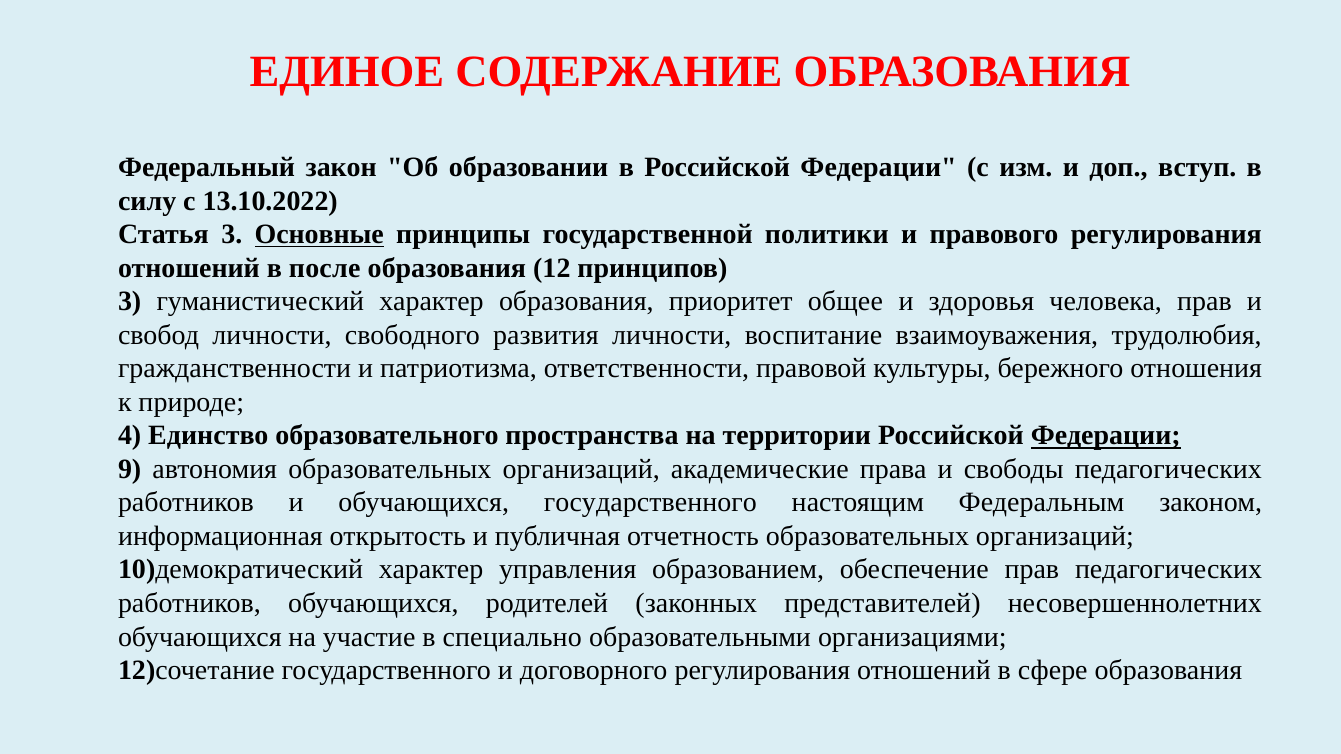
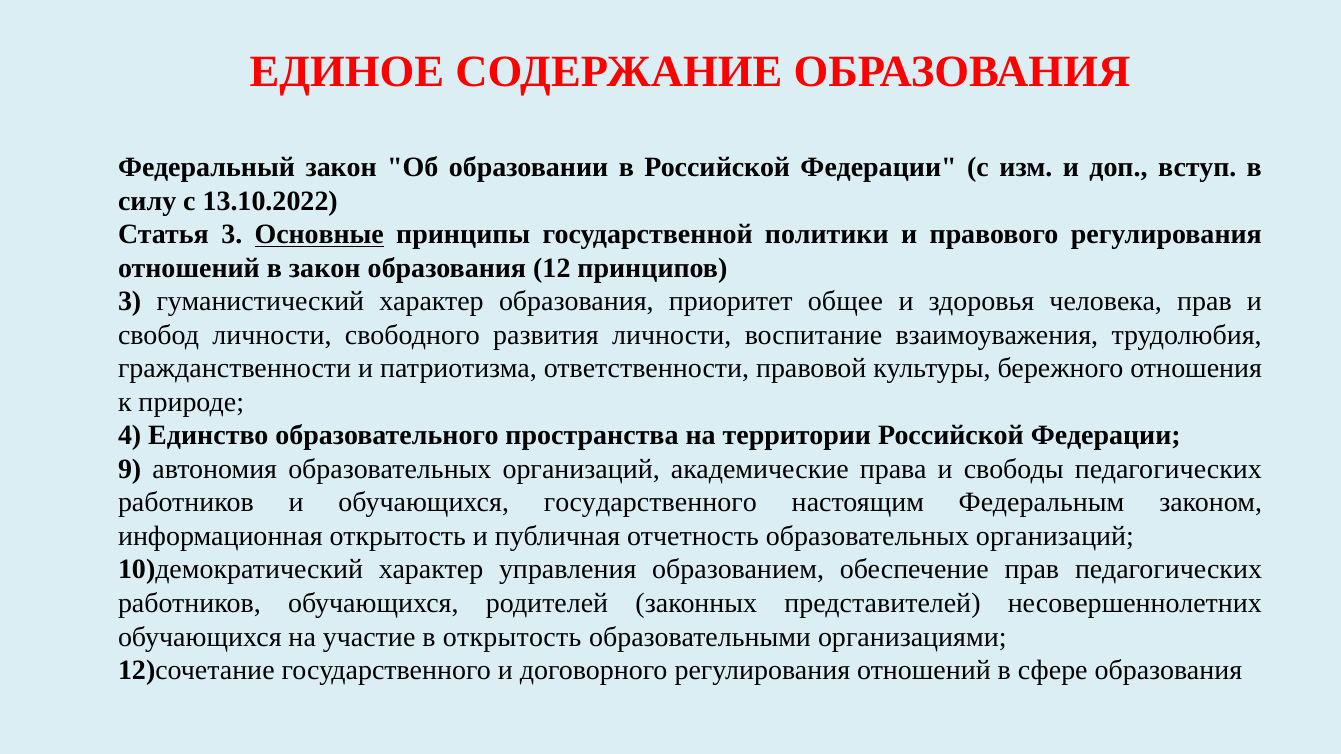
в после: после -> закон
Федерации at (1106, 436) underline: present -> none
в специально: специально -> открытость
